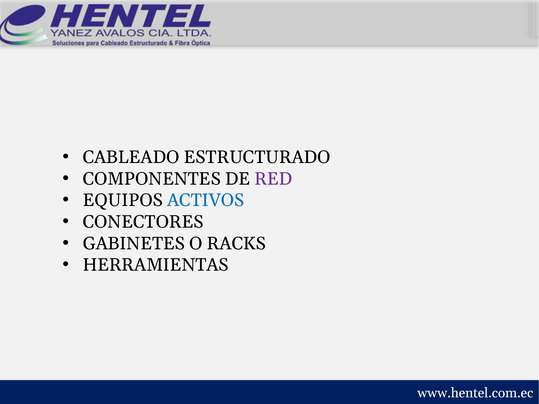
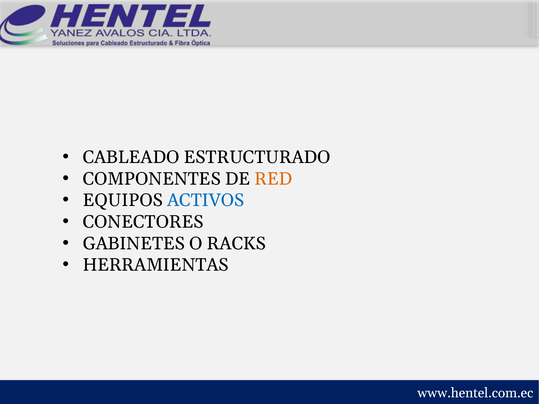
RED colour: purple -> orange
